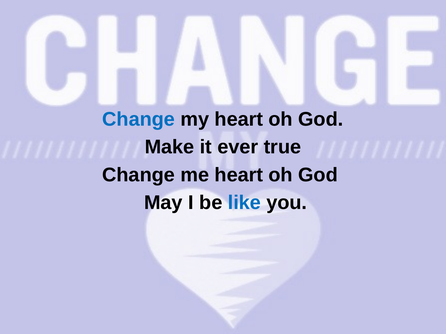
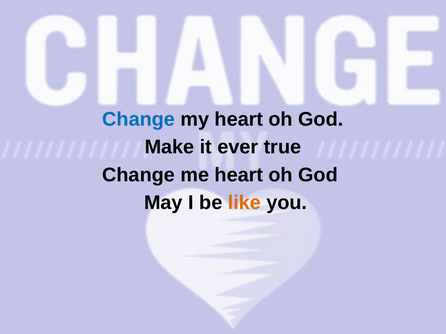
like colour: blue -> orange
